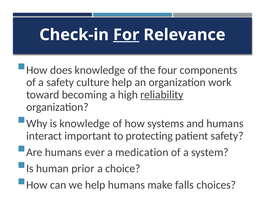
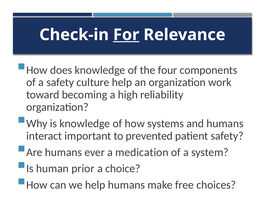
reliability underline: present -> none
protecting: protecting -> prevented
falls: falls -> free
